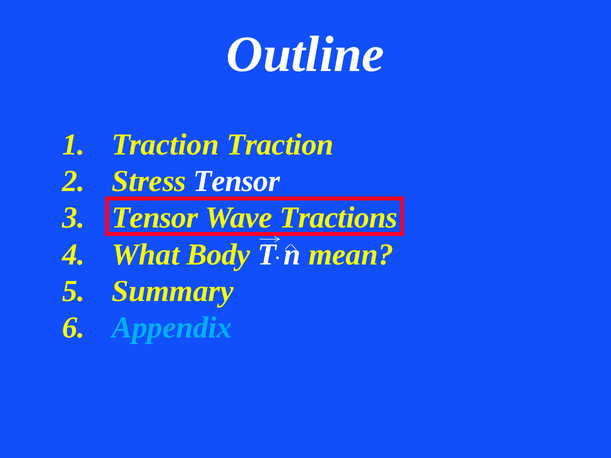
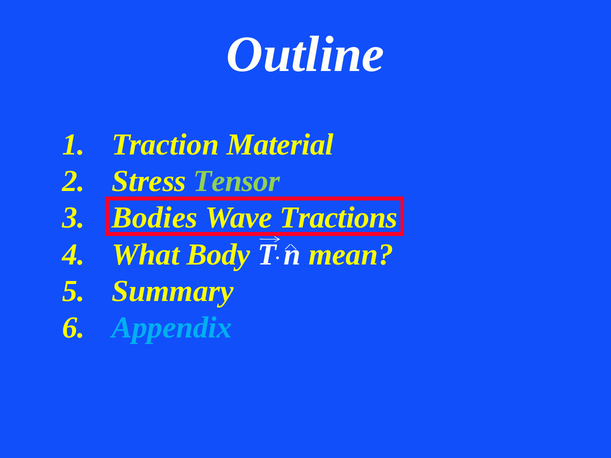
Traction Traction: Traction -> Material
Tensor at (237, 181) colour: white -> light green
Tensor at (155, 218): Tensor -> Bodies
